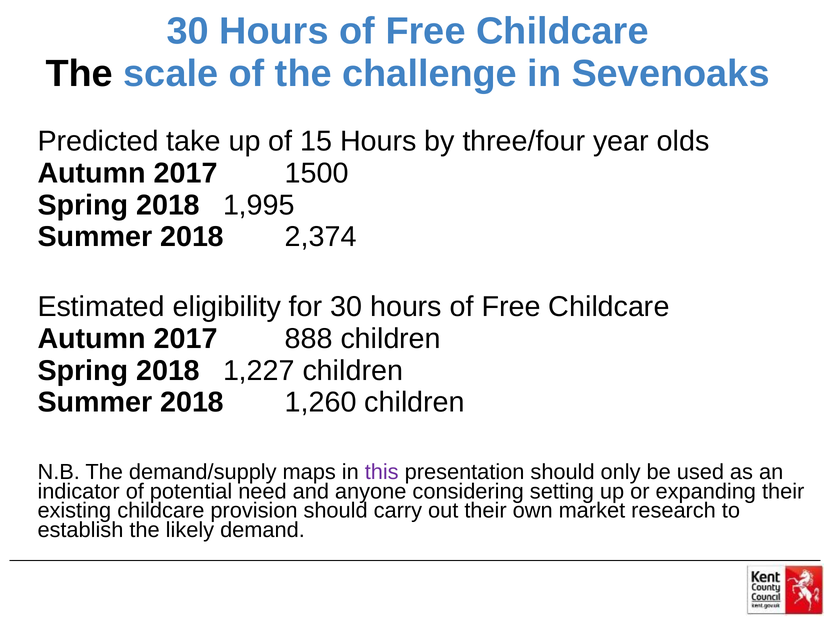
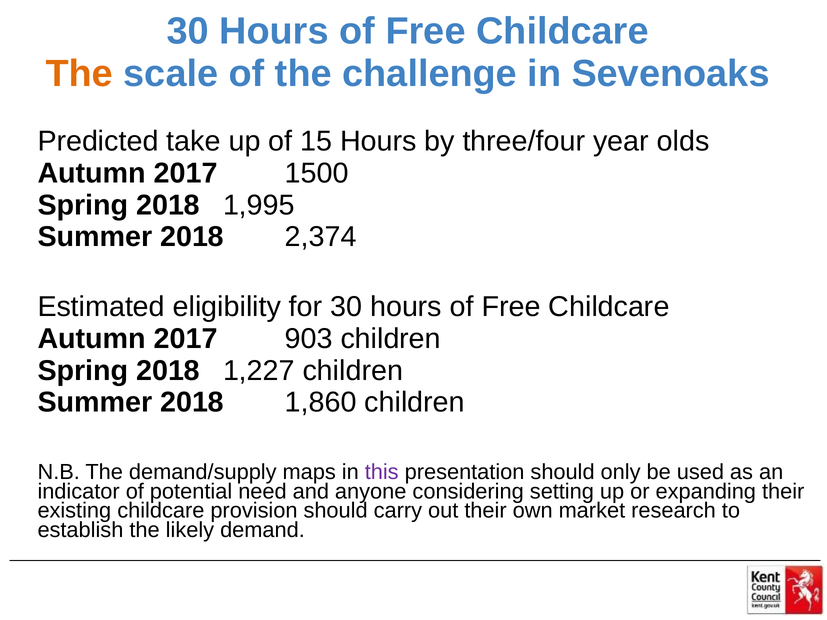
The at (79, 74) colour: black -> orange
888: 888 -> 903
1,260: 1,260 -> 1,860
